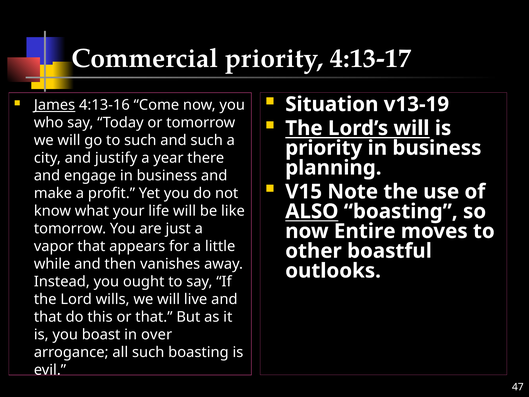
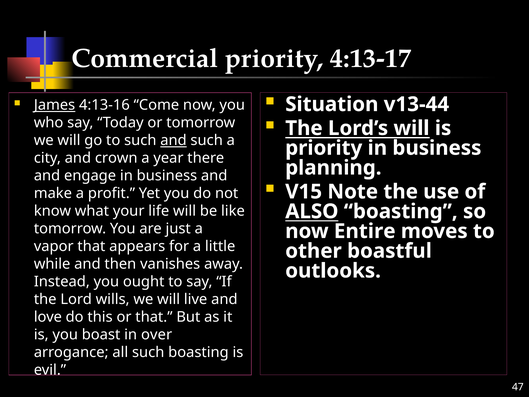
v13-19: v13-19 -> v13-44
and at (173, 140) underline: none -> present
justify: justify -> crown
that at (48, 317): that -> love
